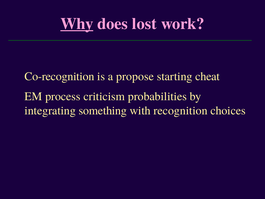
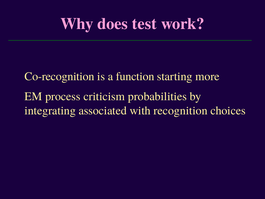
Why underline: present -> none
lost: lost -> test
propose: propose -> function
cheat: cheat -> more
something: something -> associated
